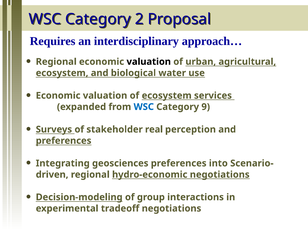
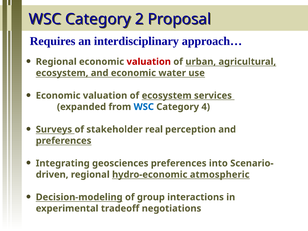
valuation at (149, 62) colour: black -> red
and biological: biological -> economic
9: 9 -> 4
hydro-economic negotiations: negotiations -> atmospheric
